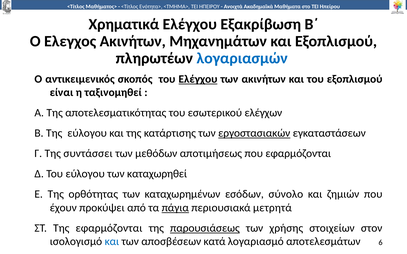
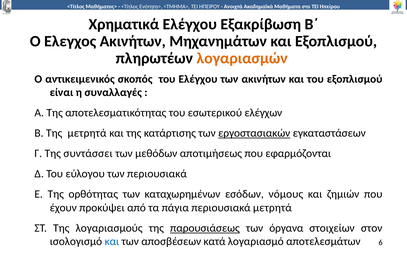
λογαριασμών colour: blue -> orange
Ελέγχου at (198, 79) underline: present -> none
ταξινομηθεί: ταξινομηθεί -> συναλλαγές
Της εύλογου: εύλογου -> μετρητά
των καταχωρηθεί: καταχωρηθεί -> περιουσιακά
σύνολο: σύνολο -> νόμους
πάγια underline: present -> none
Της εφαρμόζονται: εφαρμόζονται -> λογαριασμούς
χρήσης: χρήσης -> όργανα
